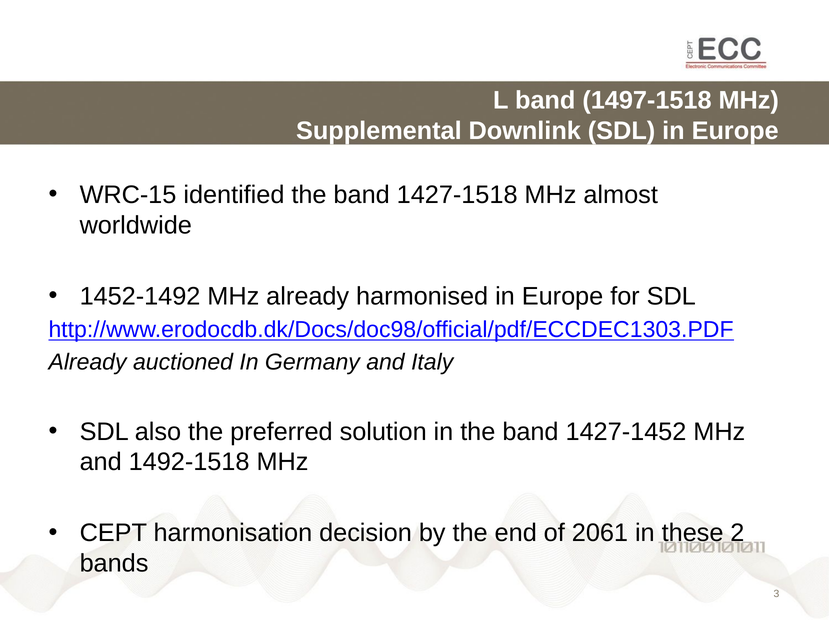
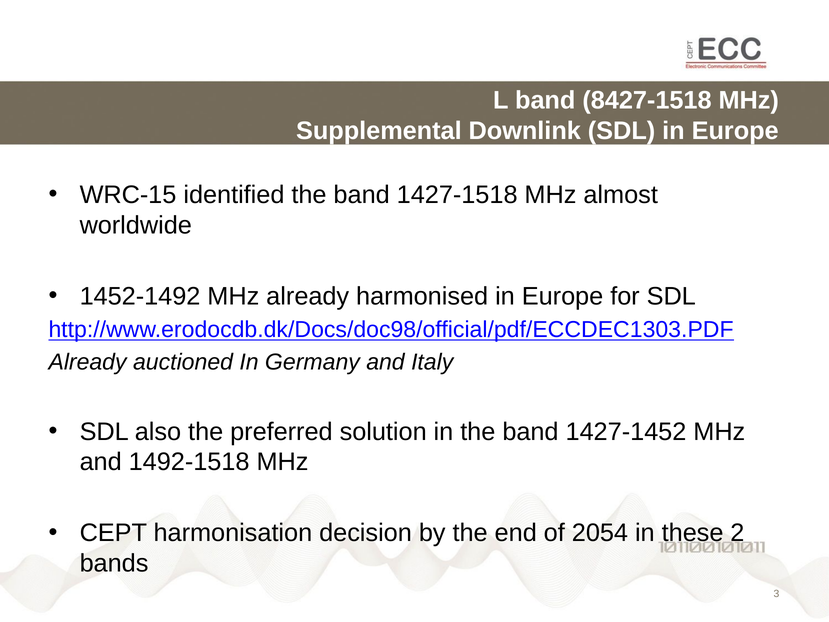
1497-1518: 1497-1518 -> 8427-1518
2061: 2061 -> 2054
